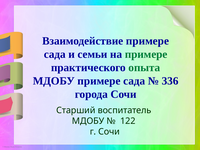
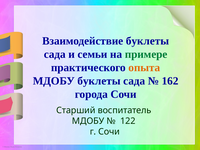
Взаимодействие примере: примере -> буклеты
опыта colour: green -> orange
МДОБУ примере: примере -> буклеты
336: 336 -> 162
